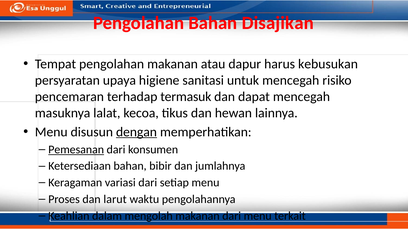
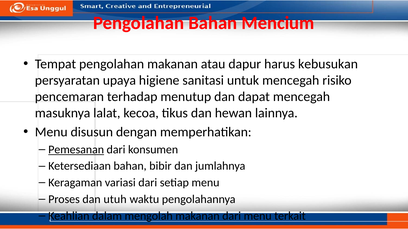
Disajikan: Disajikan -> Mencium
termasuk: termasuk -> menutup
dengan underline: present -> none
larut: larut -> utuh
